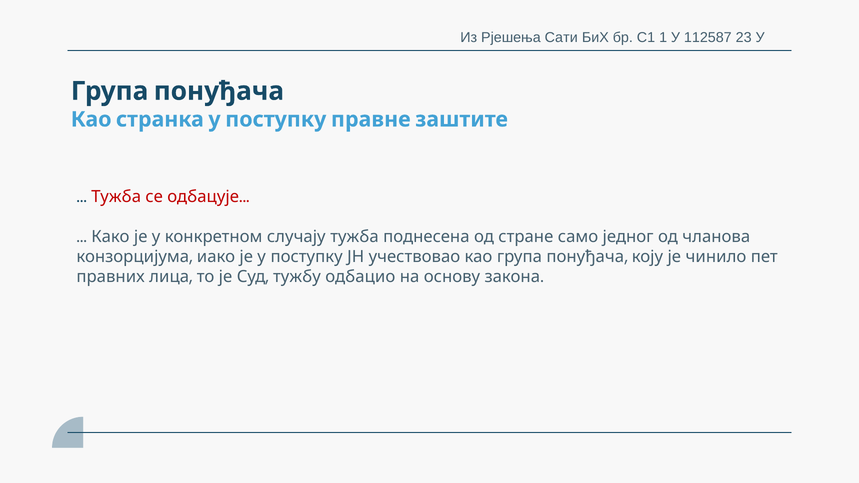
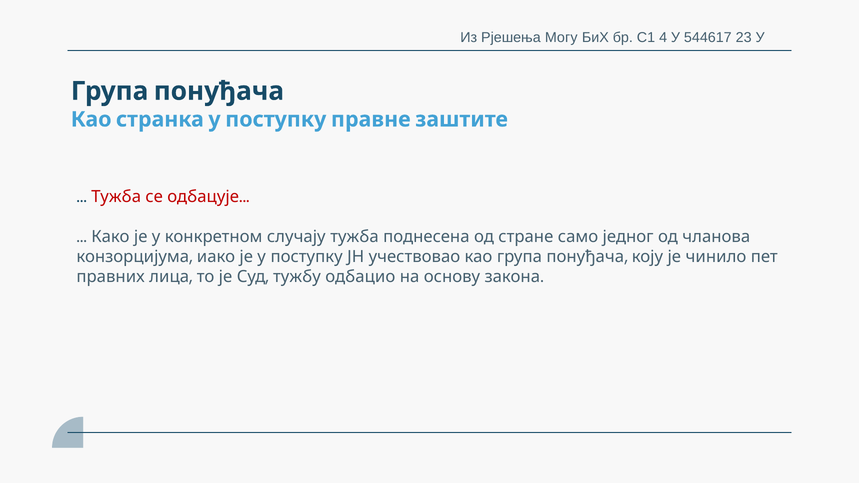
Сати: Сати -> Могу
1: 1 -> 4
112587: 112587 -> 544617
